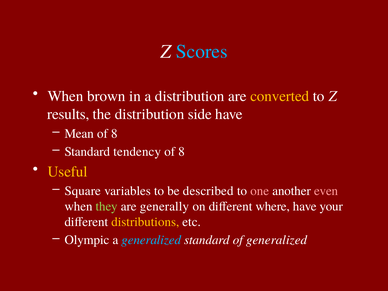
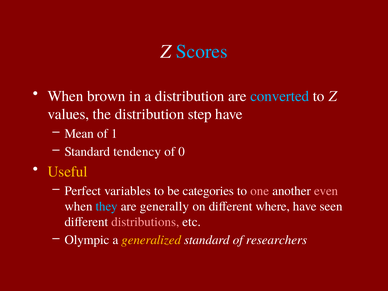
converted colour: yellow -> light blue
results: results -> values
side: side -> step
Mean of 8: 8 -> 1
8 at (182, 152): 8 -> 0
Square: Square -> Perfect
described: described -> categories
they colour: light green -> light blue
your: your -> seen
distributions colour: yellow -> pink
generalized at (151, 240) colour: light blue -> yellow
of generalized: generalized -> researchers
